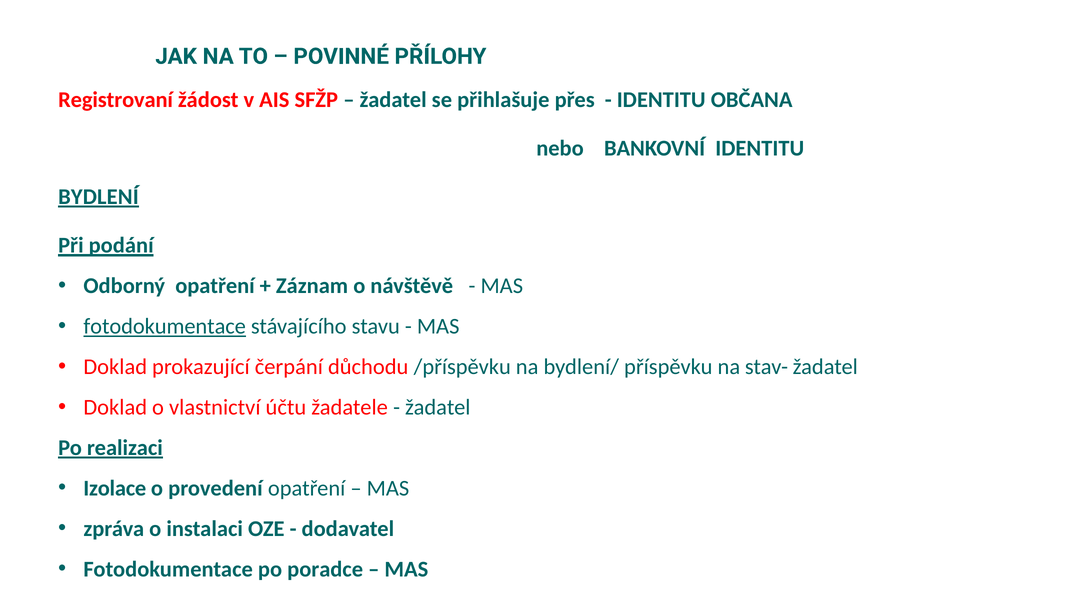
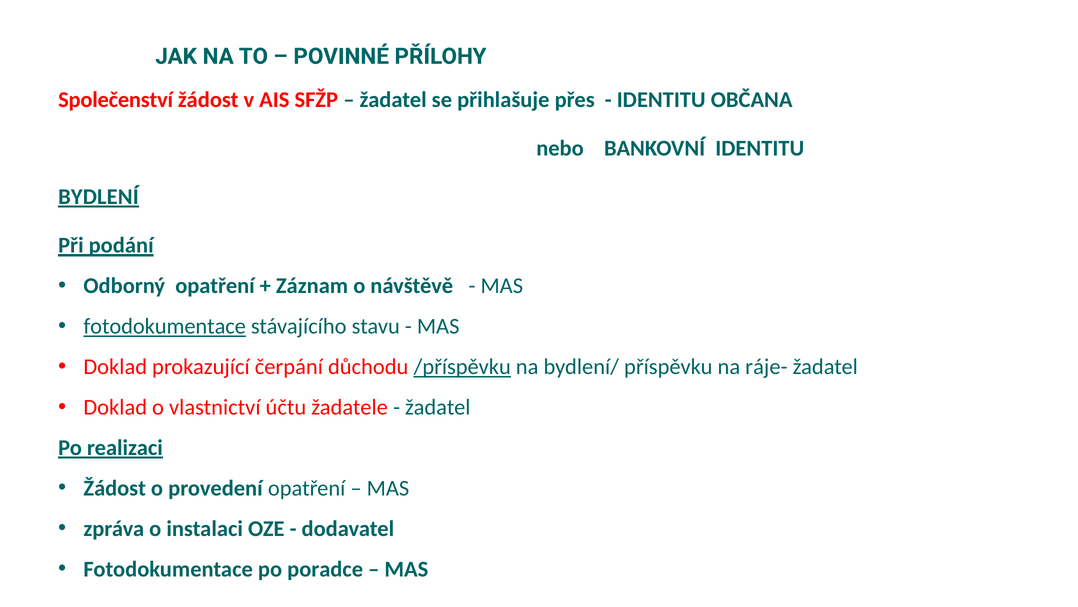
Registrovaní: Registrovaní -> Společenství
/příspěvku underline: none -> present
stav-: stav- -> ráje-
Izolace at (115, 488): Izolace -> Žádost
